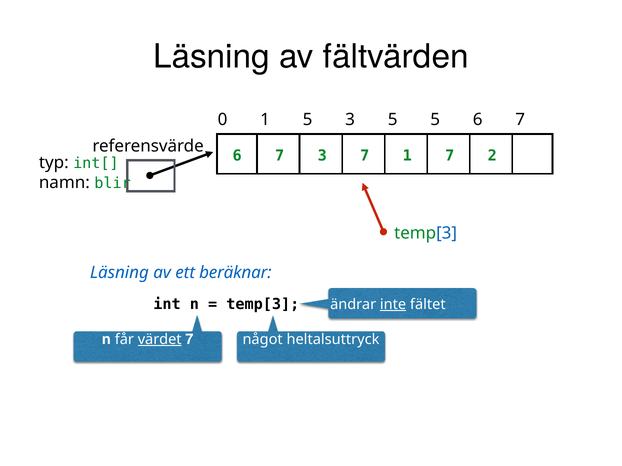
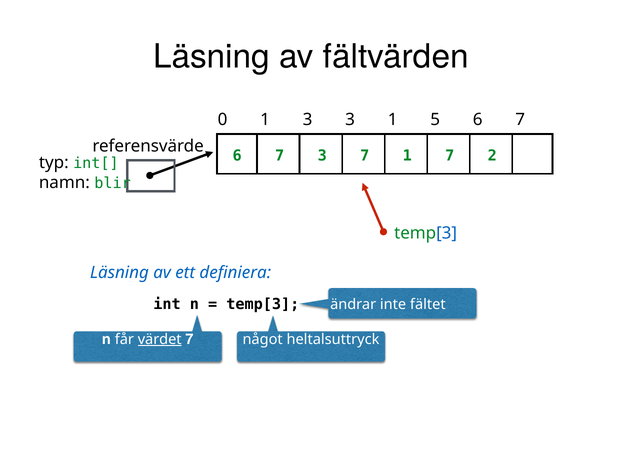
1 5: 5 -> 3
3 5: 5 -> 1
beräknar: beräknar -> definiera
inte underline: present -> none
